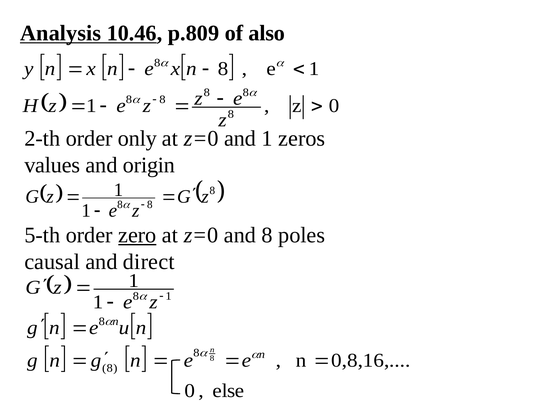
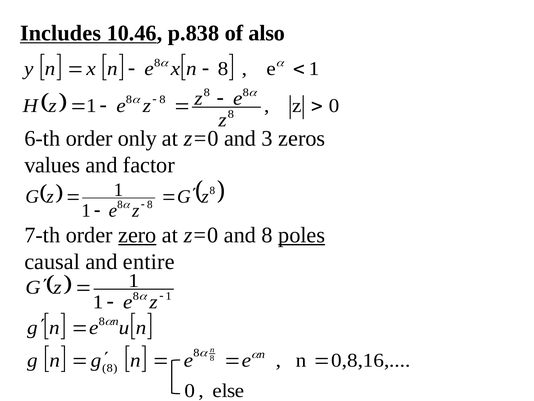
Analysis: Analysis -> Includes
p.809: p.809 -> p.838
2-th: 2-th -> 6-th
and 1: 1 -> 3
origin: origin -> factor
5-th: 5-th -> 7-th
poles underline: none -> present
direct: direct -> entire
